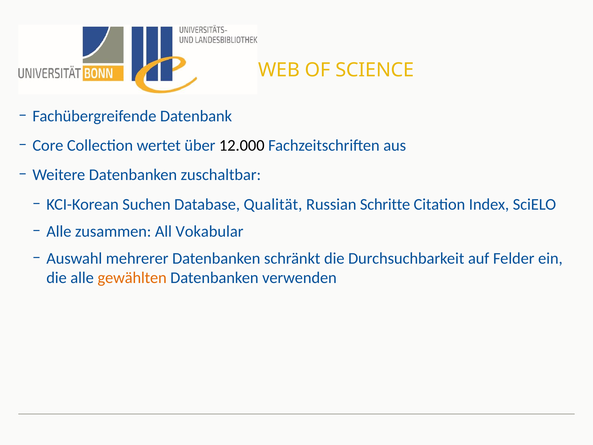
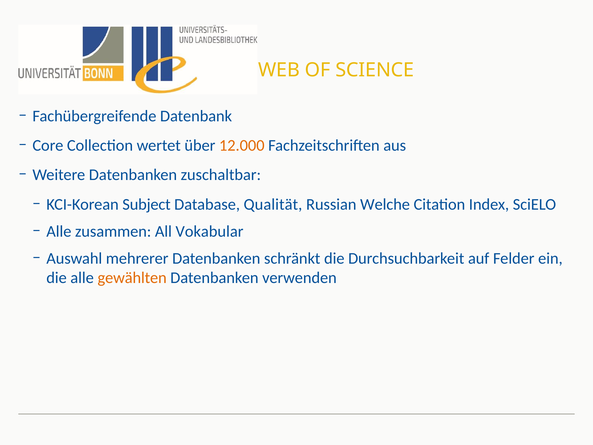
12.000 colour: black -> orange
Suchen: Suchen -> Subject
Schritte: Schritte -> Welche
